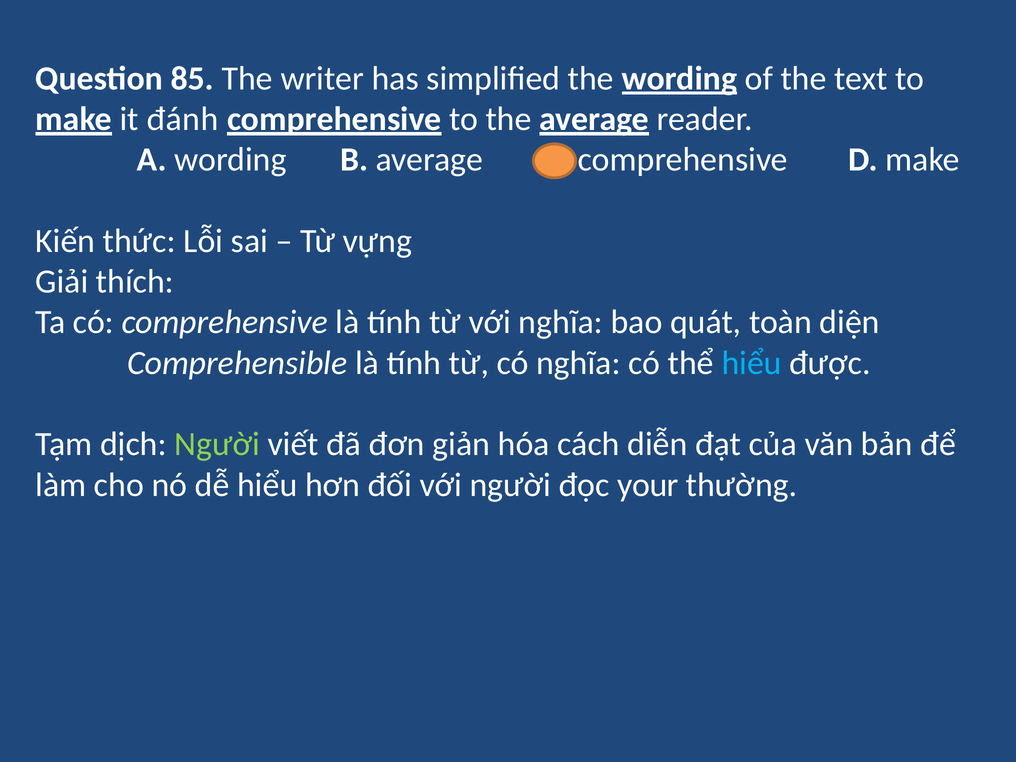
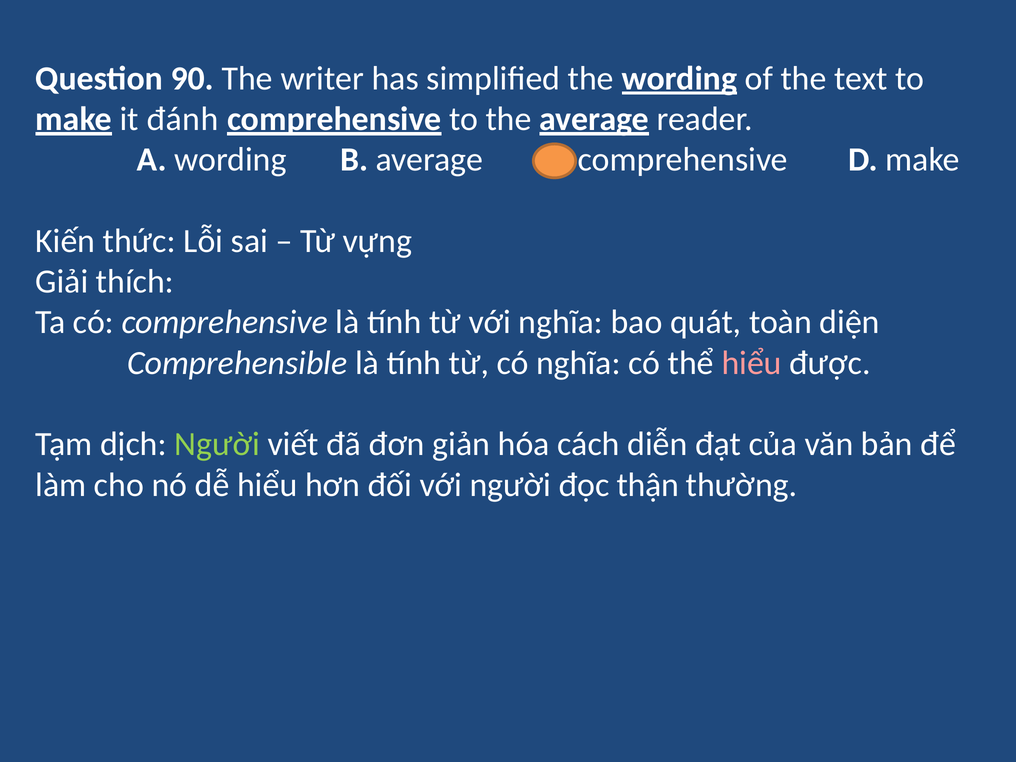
85: 85 -> 90
hiểu at (752, 363) colour: light blue -> pink
your: your -> thận
